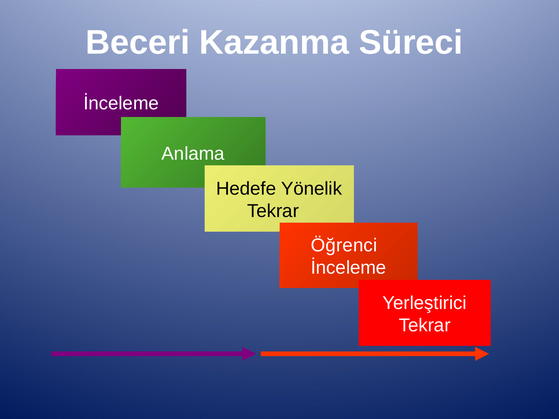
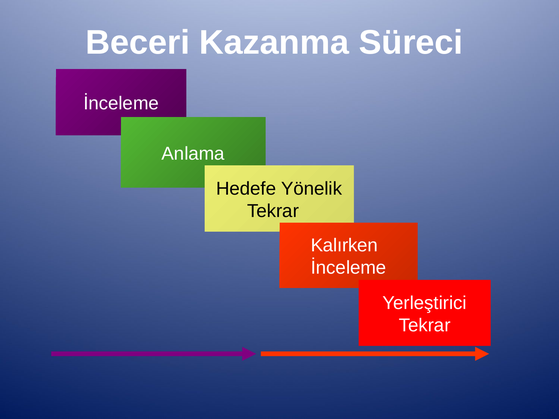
Öğrenci: Öğrenci -> Kalırken
